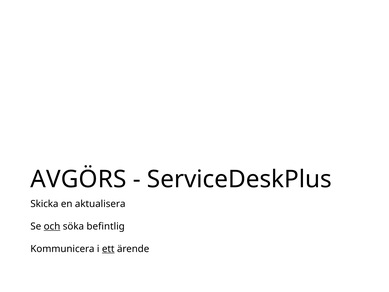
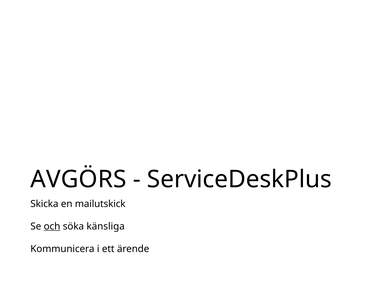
aktualisera: aktualisera -> mailutskick
befintlig: befintlig -> känsliga
ett underline: present -> none
